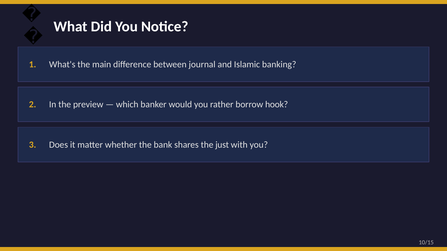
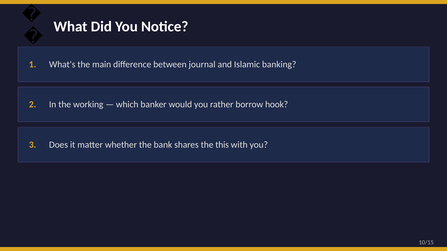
preview: preview -> working
just: just -> this
